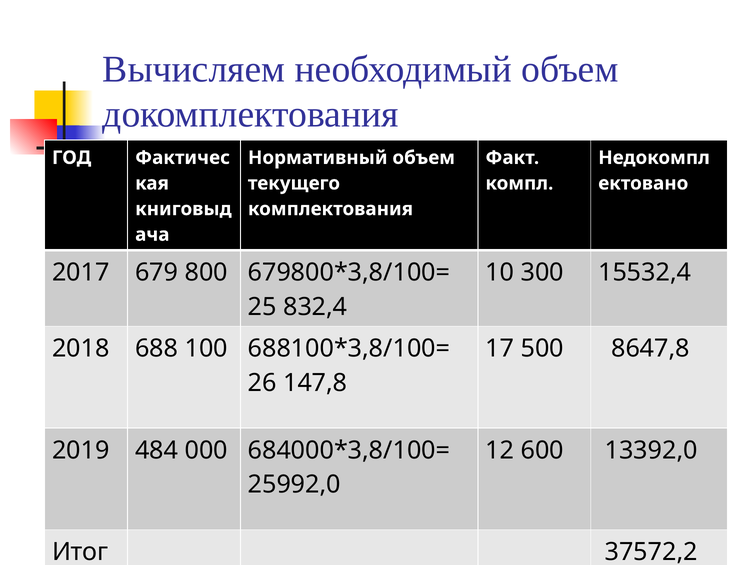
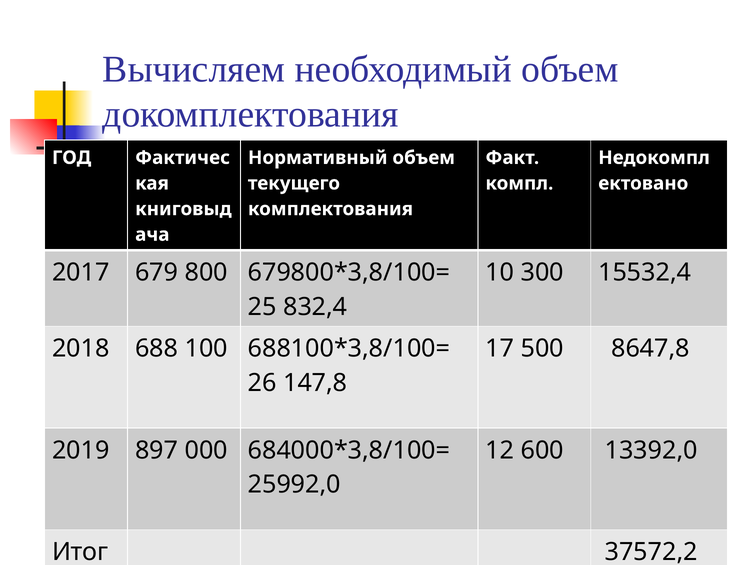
484: 484 -> 897
